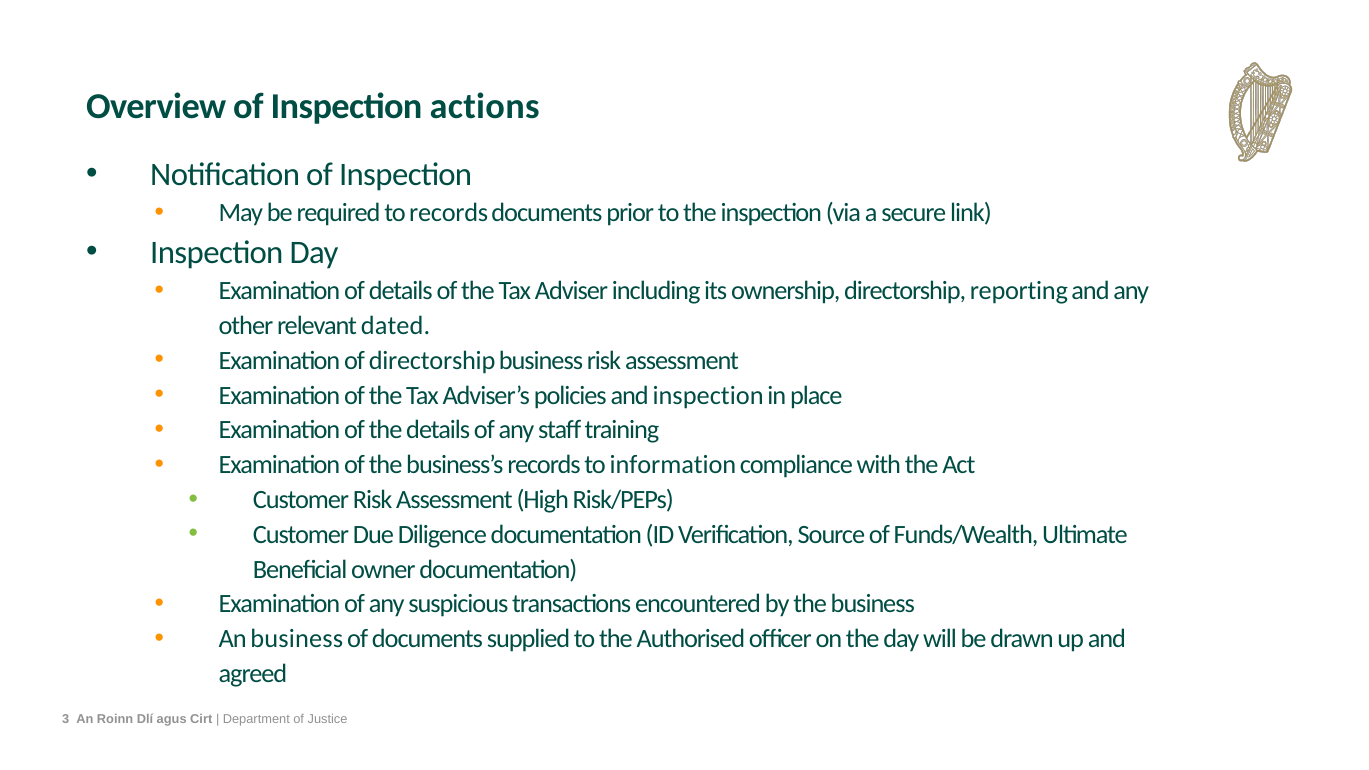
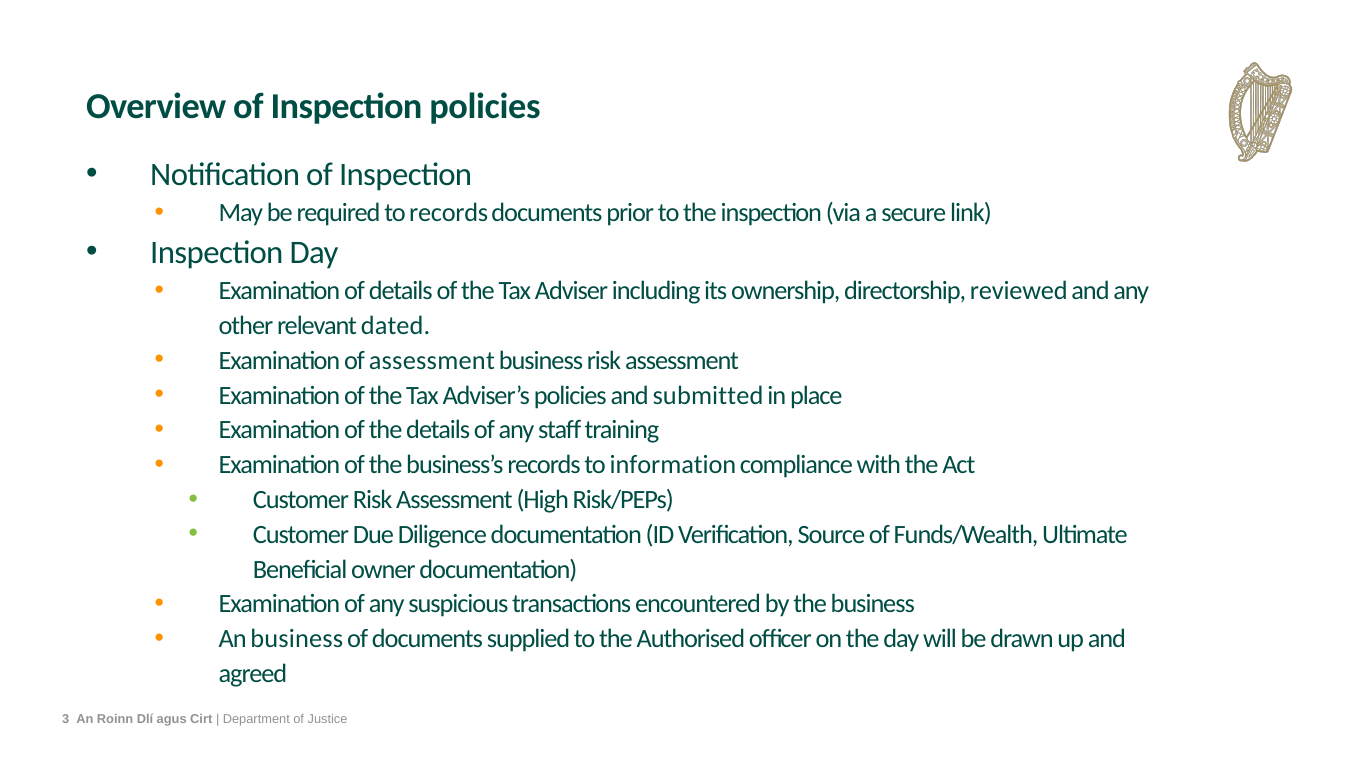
Inspection actions: actions -> policies
reporting: reporting -> reviewed
of directorship: directorship -> assessment
and inspection: inspection -> submitted
